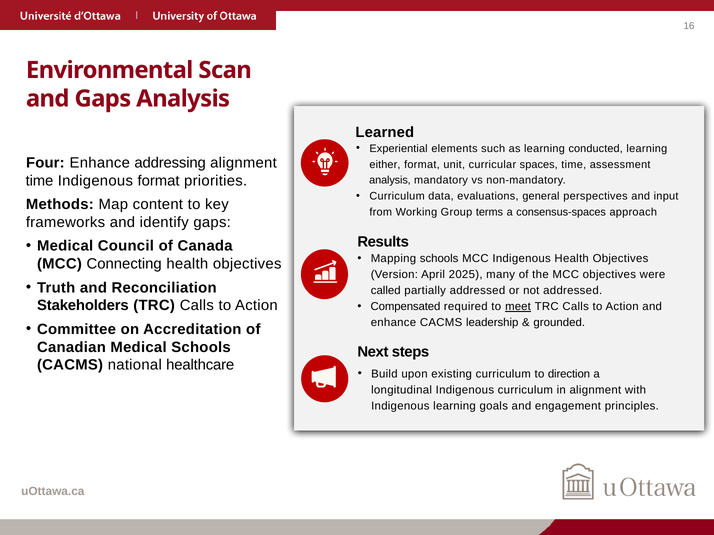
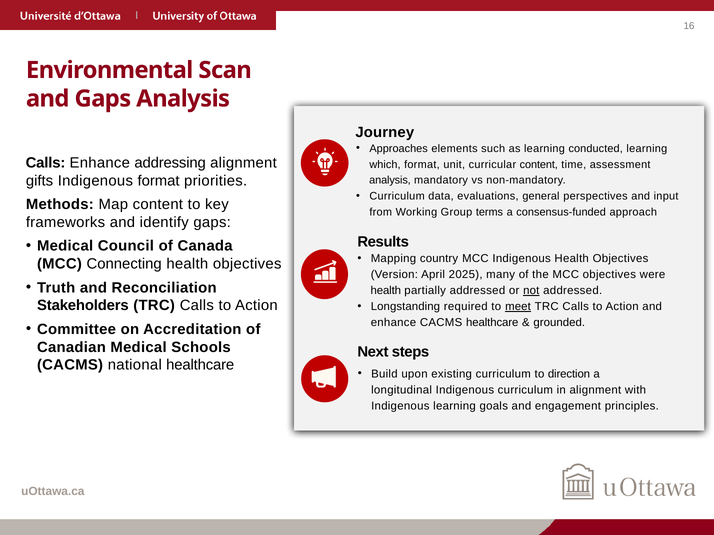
Learned: Learned -> Journey
Experiential: Experiential -> Approaches
Four at (45, 163): Four -> Calls
either: either -> which
curricular spaces: spaces -> content
time at (40, 181): time -> gifts
consensus-spaces: consensus-spaces -> consensus-funded
Mapping schools: schools -> country
called at (386, 291): called -> health
not underline: none -> present
Compensated: Compensated -> Longstanding
CACMS leadership: leadership -> healthcare
